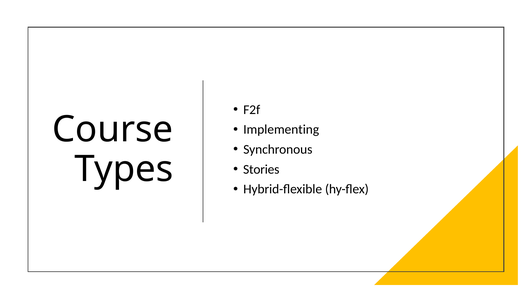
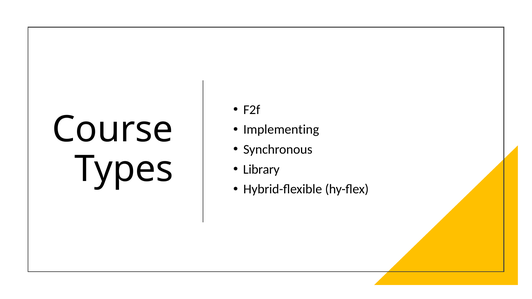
Stories: Stories -> Library
